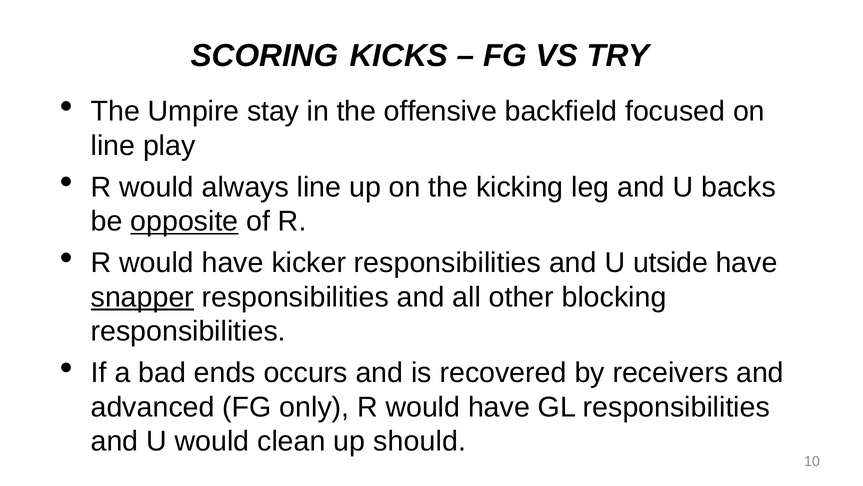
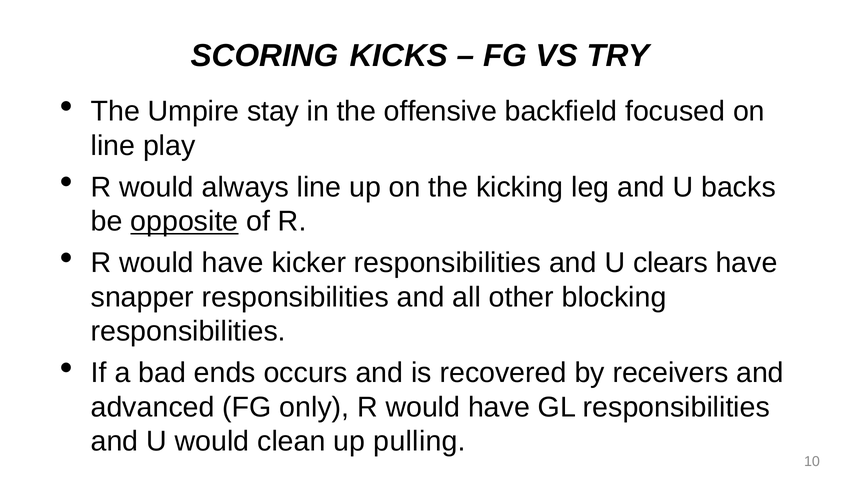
utside: utside -> clears
snapper underline: present -> none
should: should -> pulling
